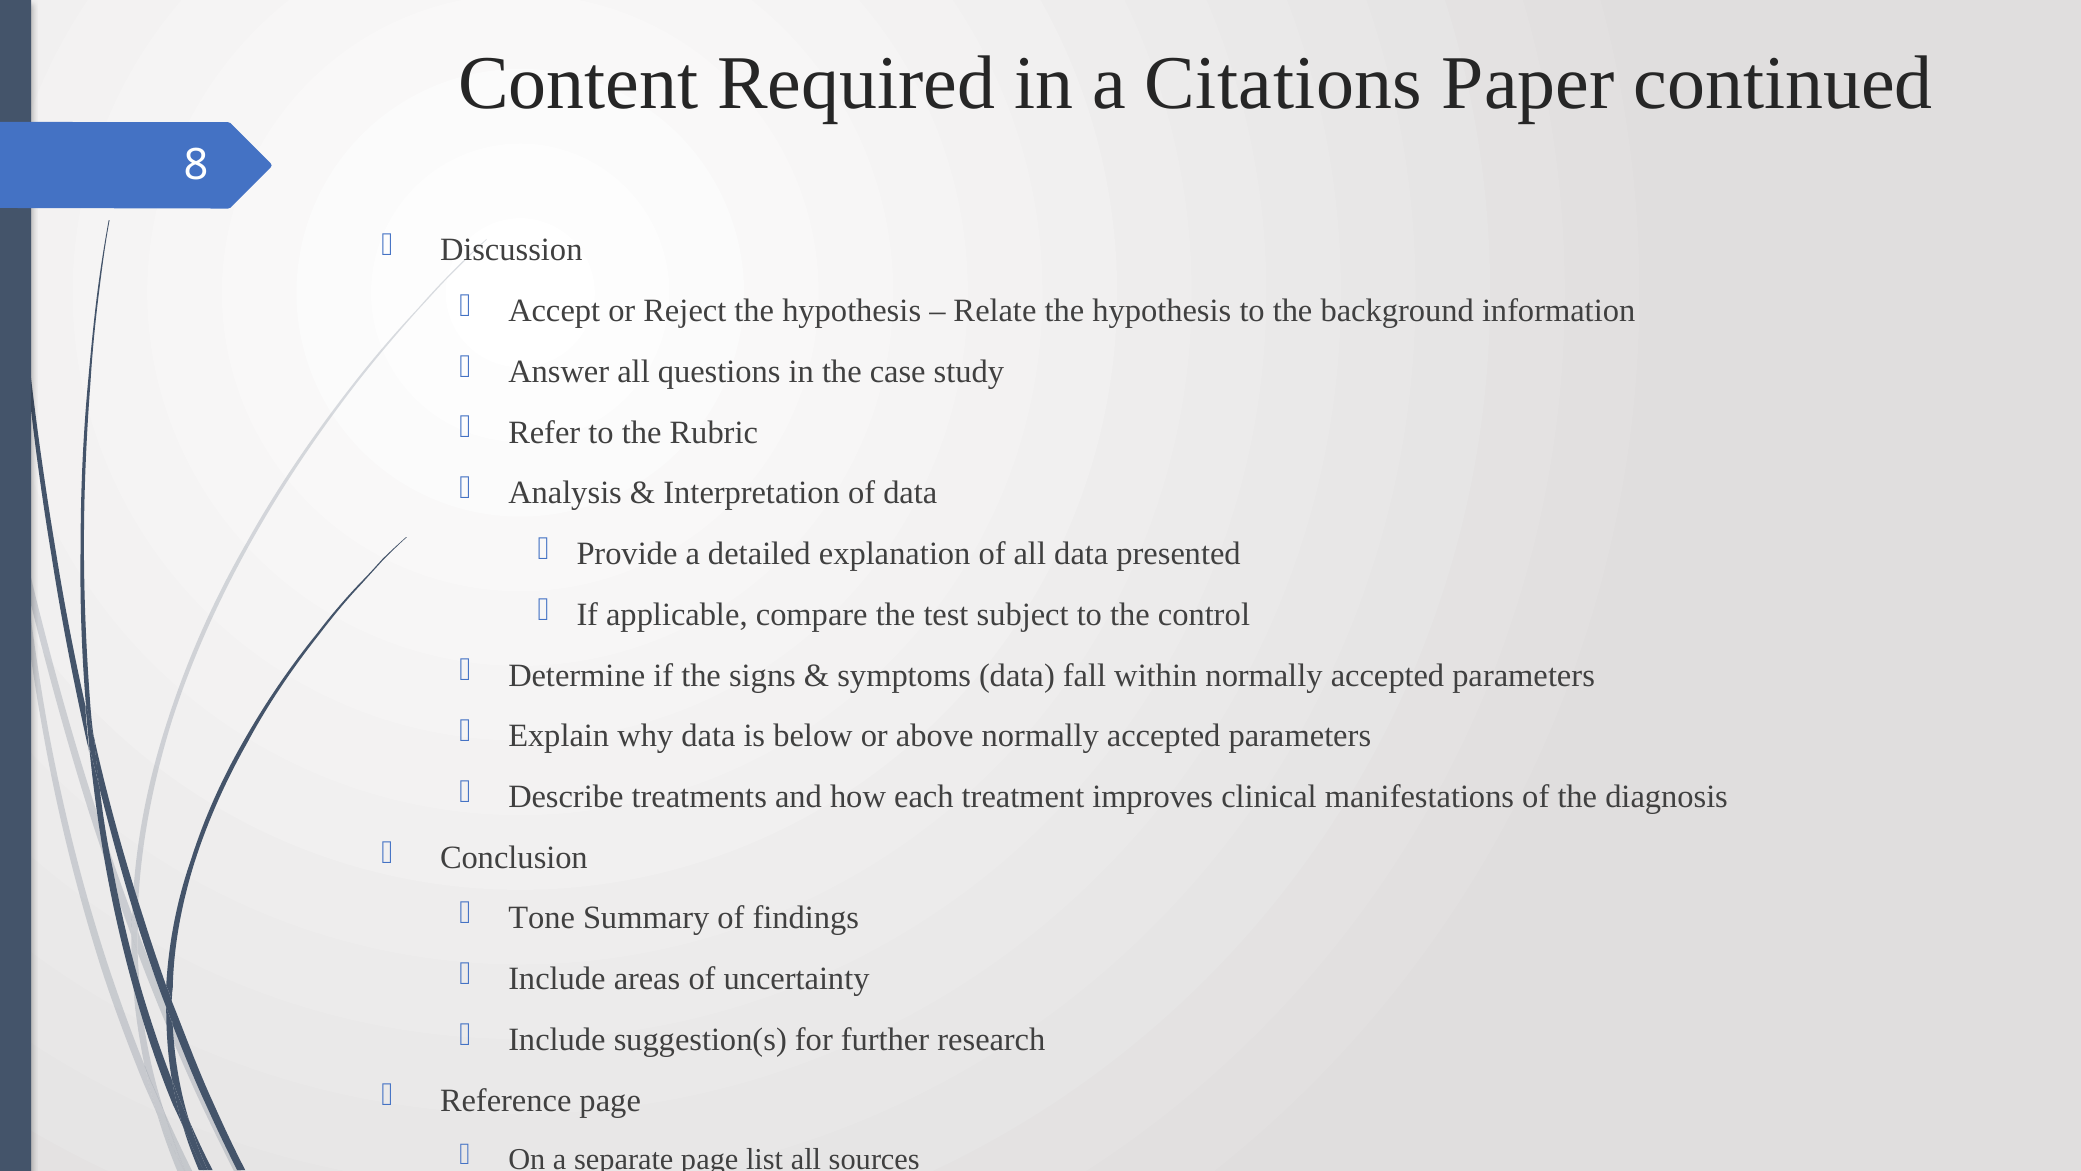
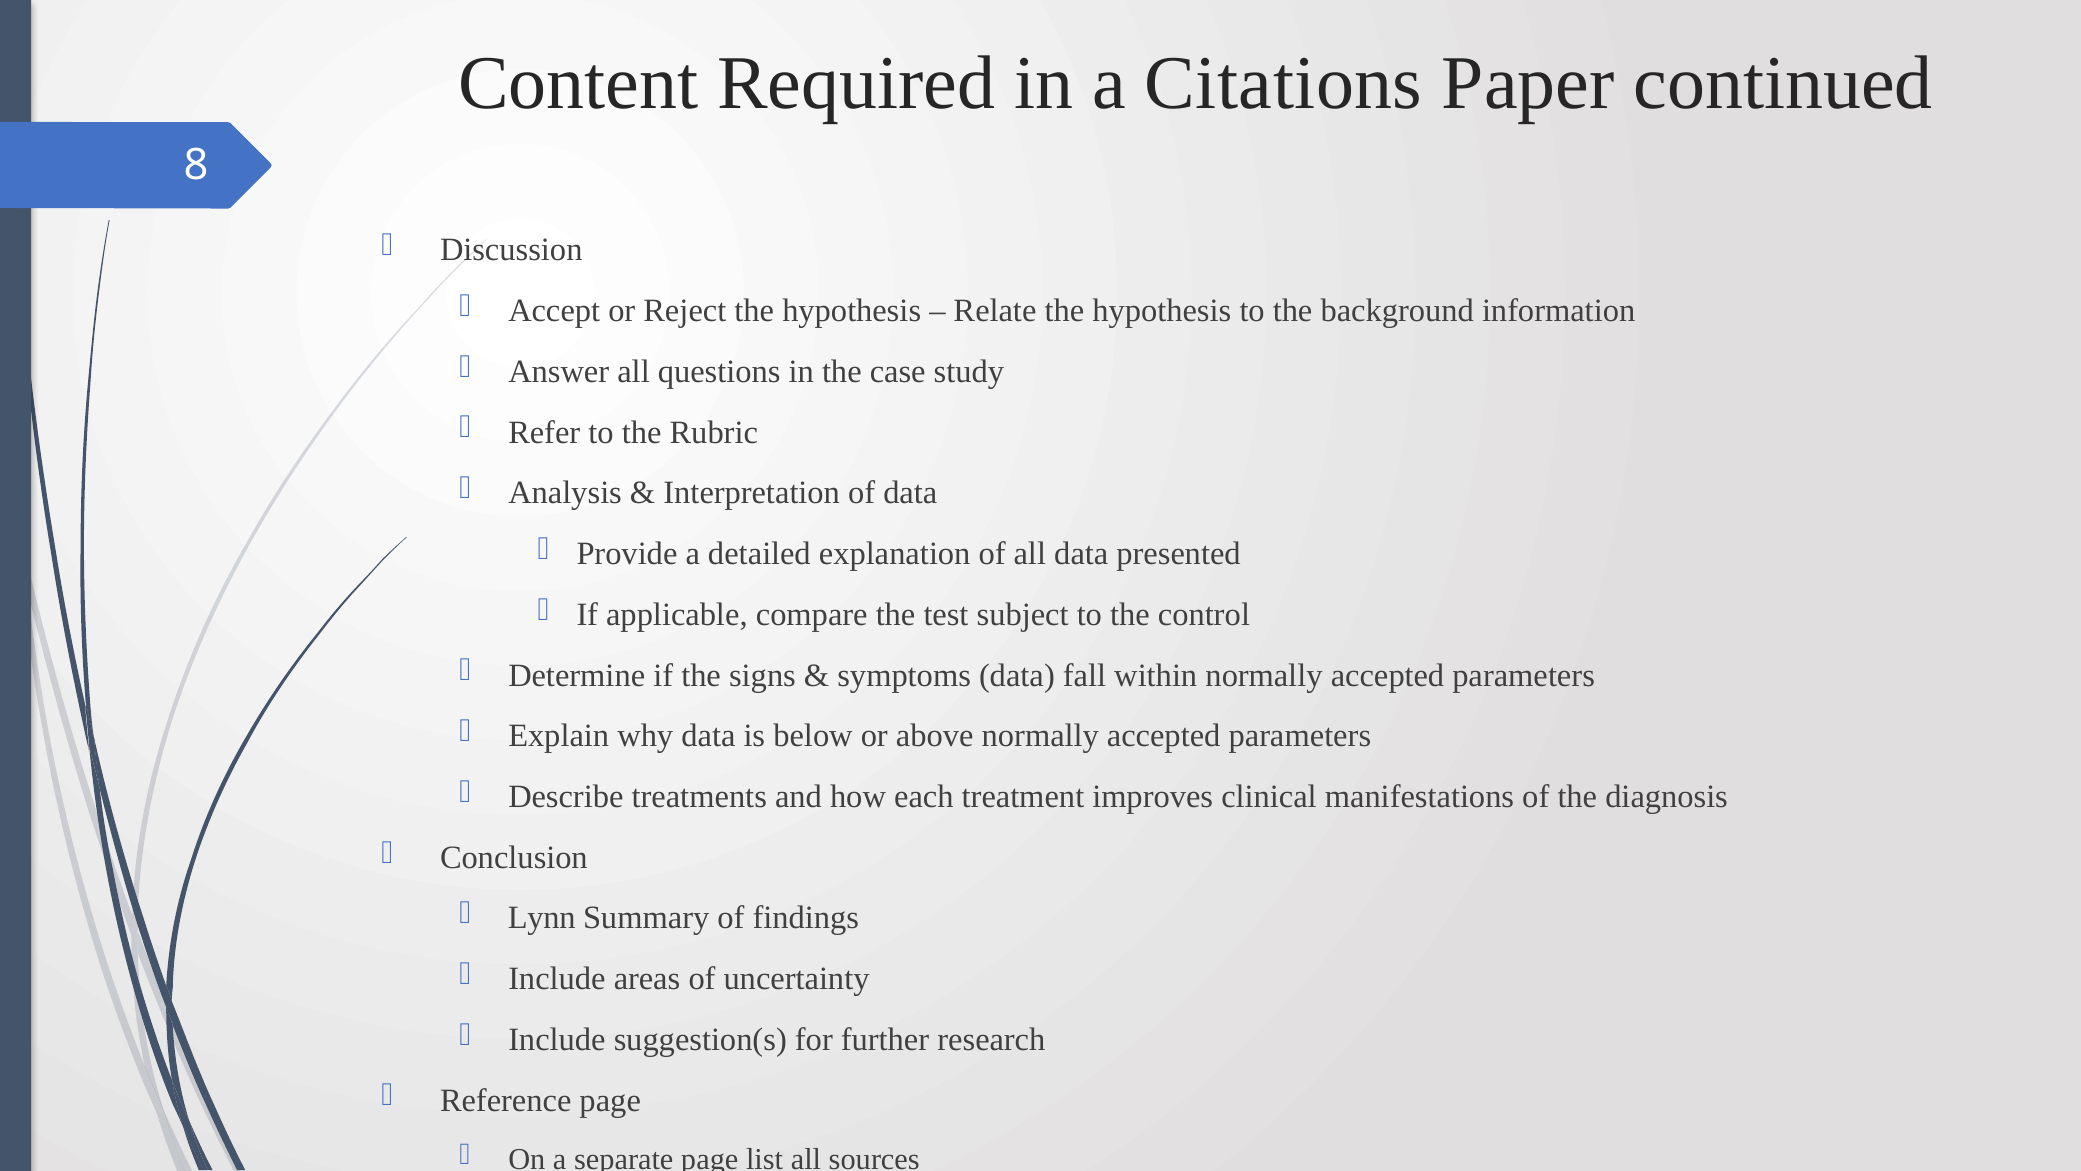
Tone: Tone -> Lynn
